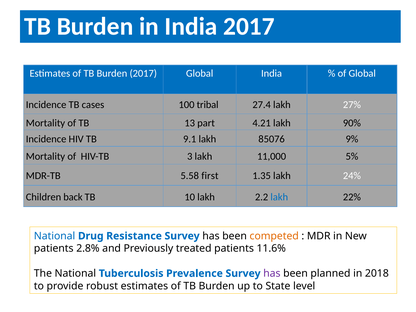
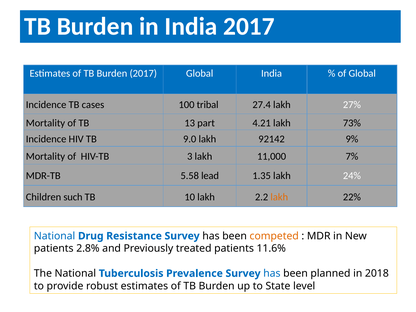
90%: 90% -> 73%
9.1: 9.1 -> 9.0
85076: 85076 -> 92142
5%: 5% -> 7%
first: first -> lead
back: back -> such
lakh at (279, 197) colour: blue -> orange
has at (272, 273) colour: purple -> blue
